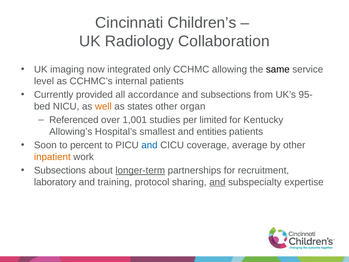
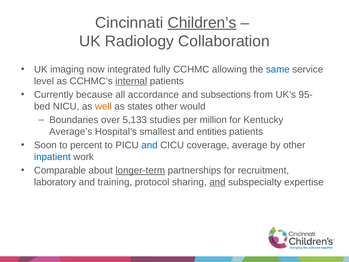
Children’s underline: none -> present
only: only -> fully
same colour: black -> blue
internal underline: none -> present
provided: provided -> because
organ: organ -> would
Referenced: Referenced -> Boundaries
1,001: 1,001 -> 5,133
limited: limited -> million
Allowing’s: Allowing’s -> Average’s
inpatient colour: orange -> blue
Subsections at (60, 170): Subsections -> Comparable
